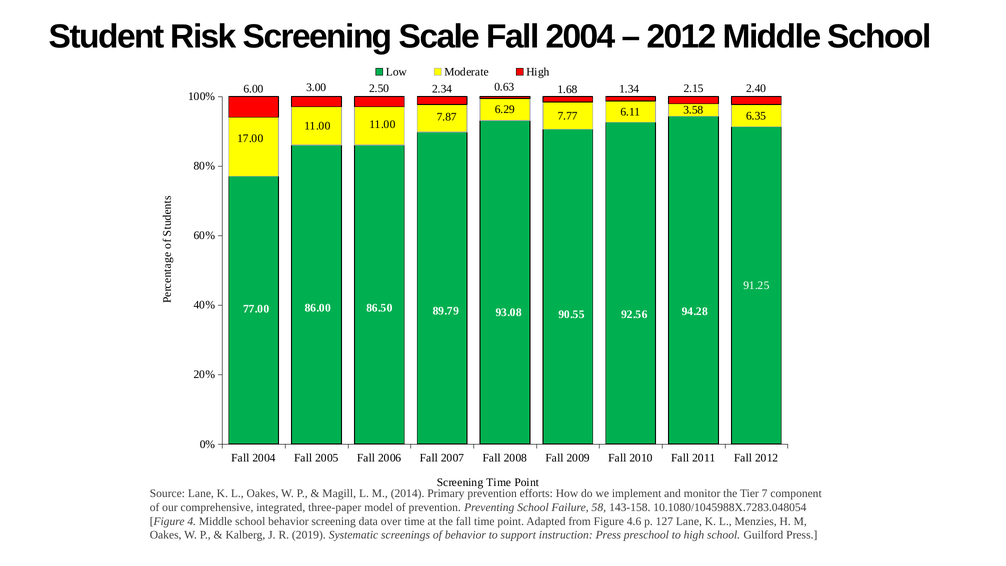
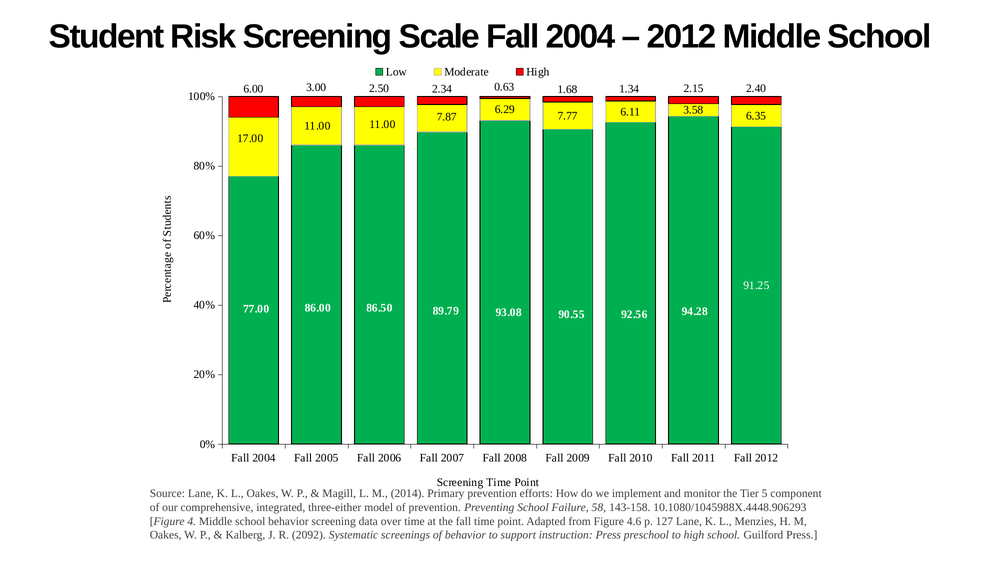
7: 7 -> 5
three-paper: three-paper -> three-either
10.1080/1045988X.7283.048054: 10.1080/1045988X.7283.048054 -> 10.1080/1045988X.4448.906293
2019: 2019 -> 2092
